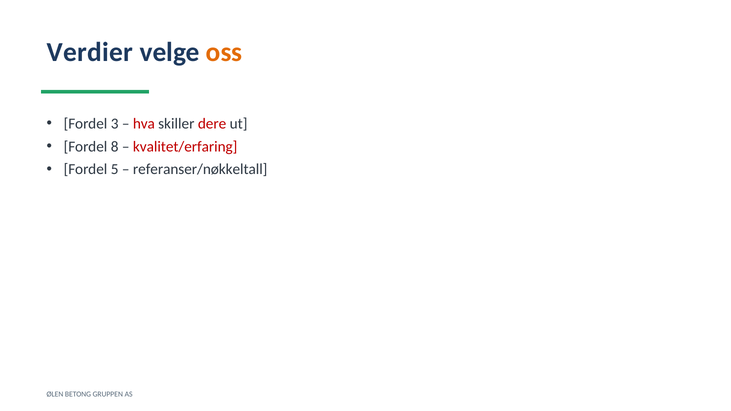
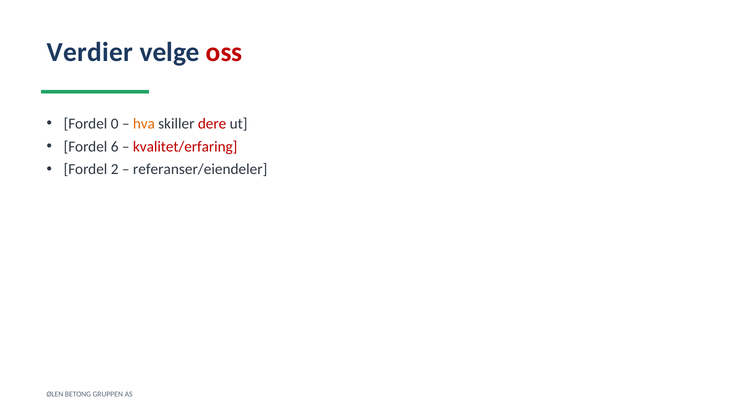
oss colour: orange -> red
3: 3 -> 0
hva colour: red -> orange
8: 8 -> 6
5: 5 -> 2
referanser/nøkkeltall: referanser/nøkkeltall -> referanser/eiendeler
